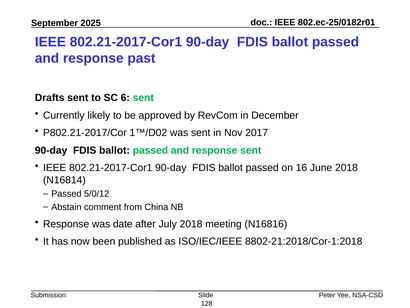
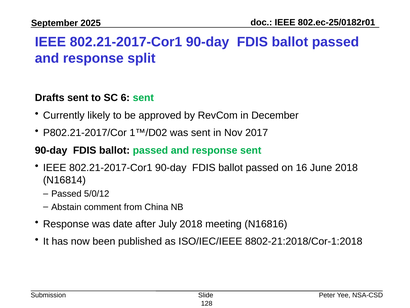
past: past -> split
